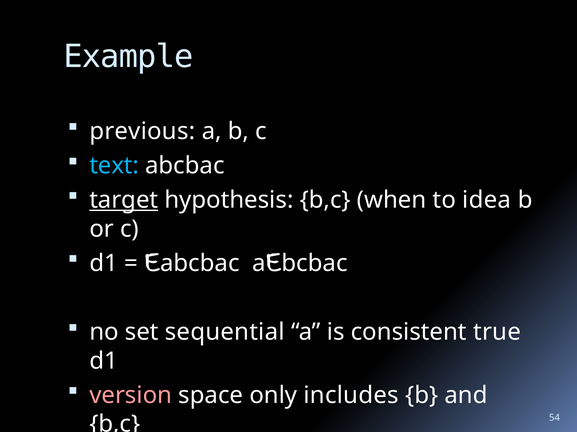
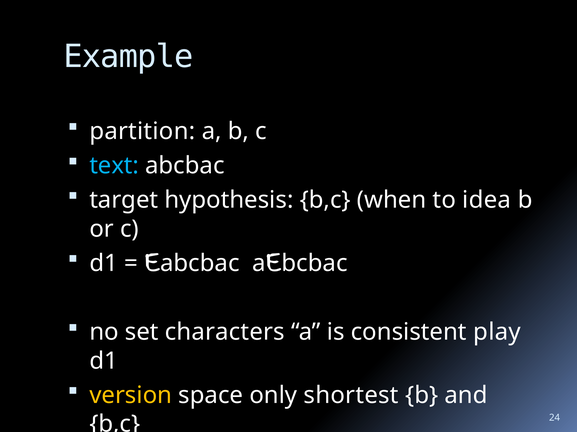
previous: previous -> partition
target underline: present -> none
sequential: sequential -> characters
true: true -> play
version colour: pink -> yellow
includes: includes -> shortest
54: 54 -> 24
